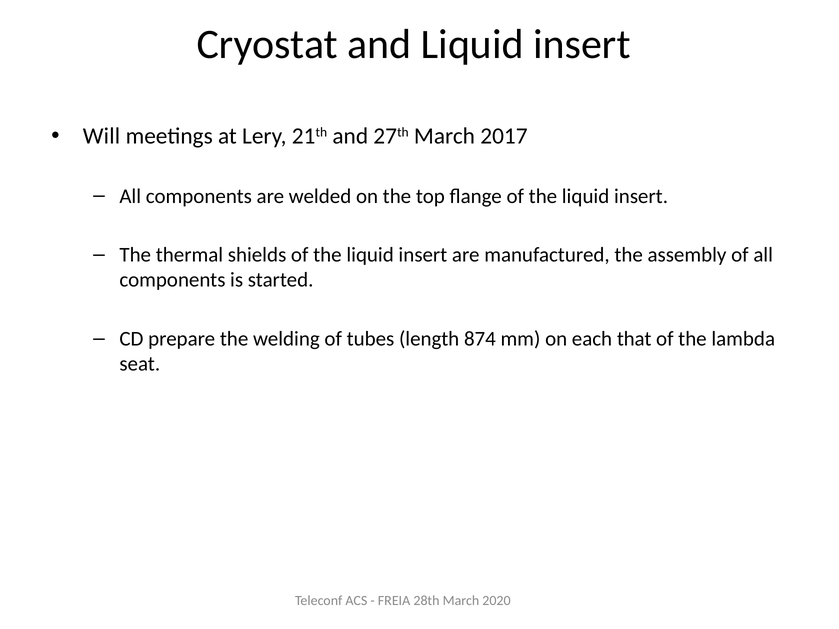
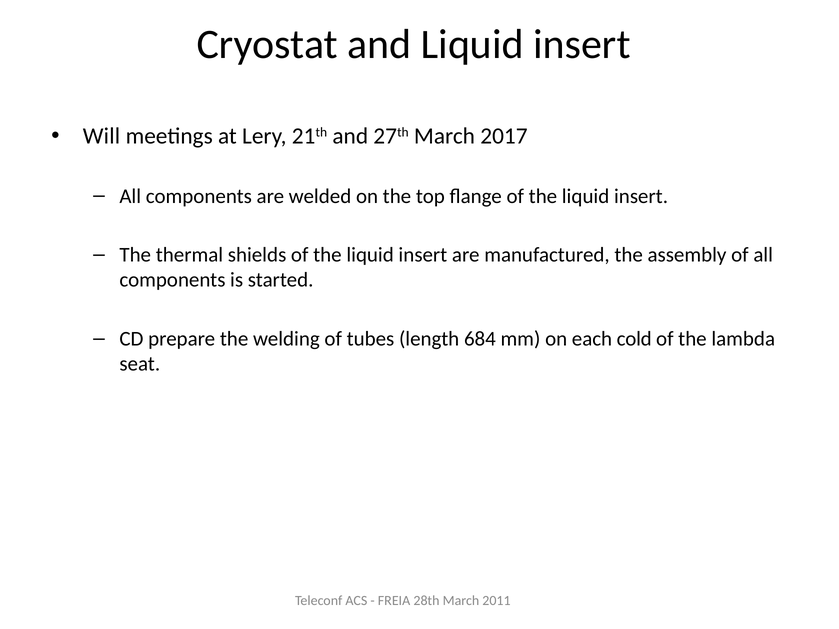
874: 874 -> 684
that: that -> cold
2020: 2020 -> 2011
